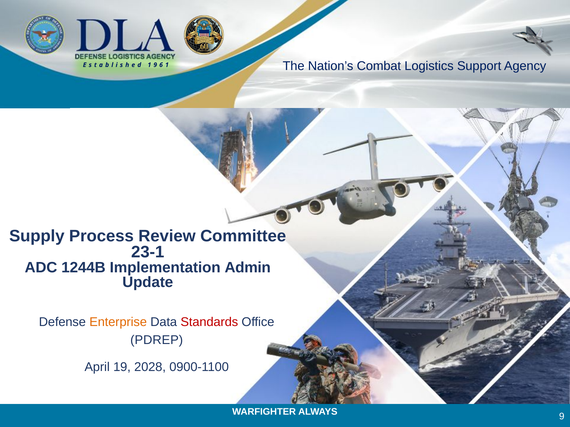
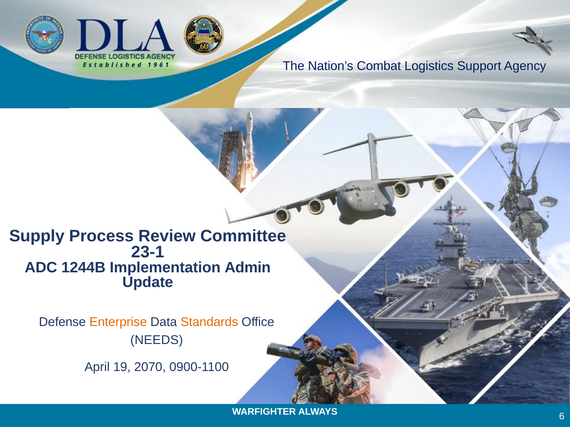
Standards colour: red -> orange
PDREP: PDREP -> NEEDS
2028: 2028 -> 2070
9 at (562, 417): 9 -> 6
